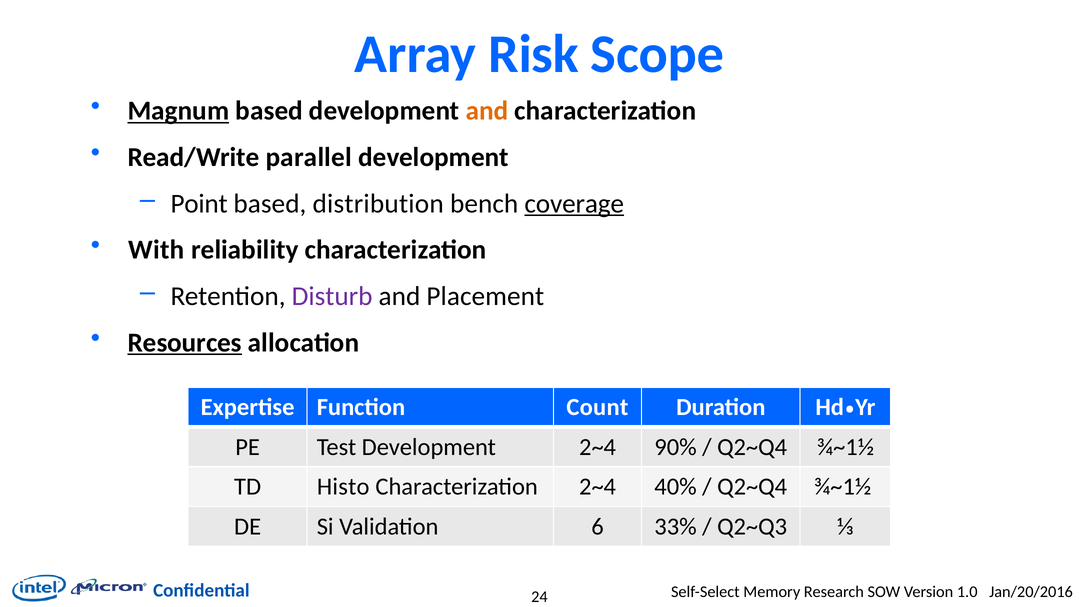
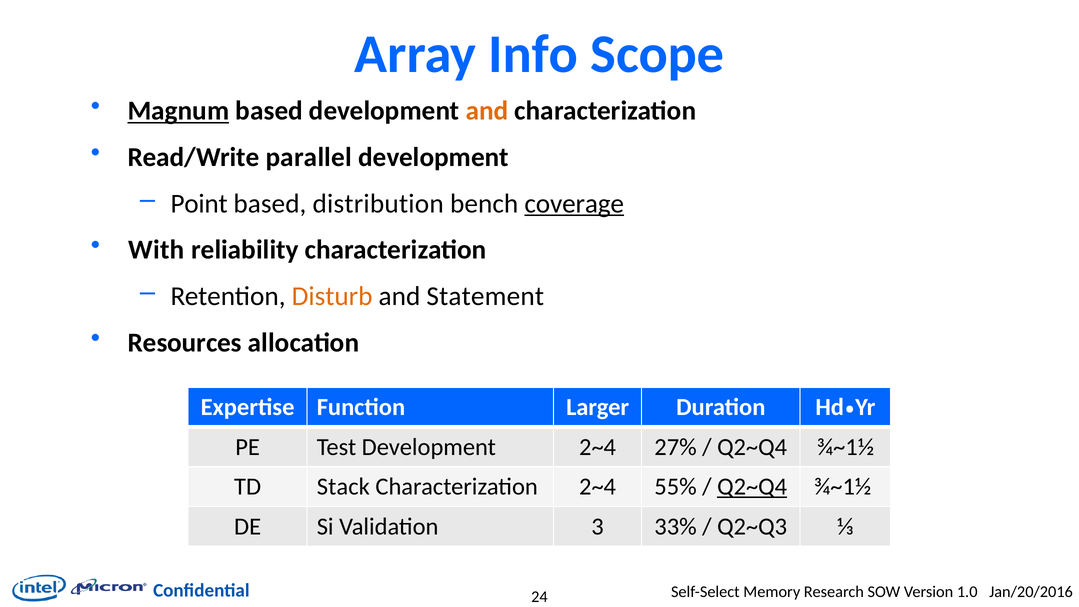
Risk: Risk -> Info
Disturb colour: purple -> orange
Placement: Placement -> Statement
Resources underline: present -> none
Count: Count -> Larger
90%: 90% -> 27%
Histo: Histo -> Stack
40%: 40% -> 55%
Q2~Q4 at (752, 487) underline: none -> present
6: 6 -> 3
